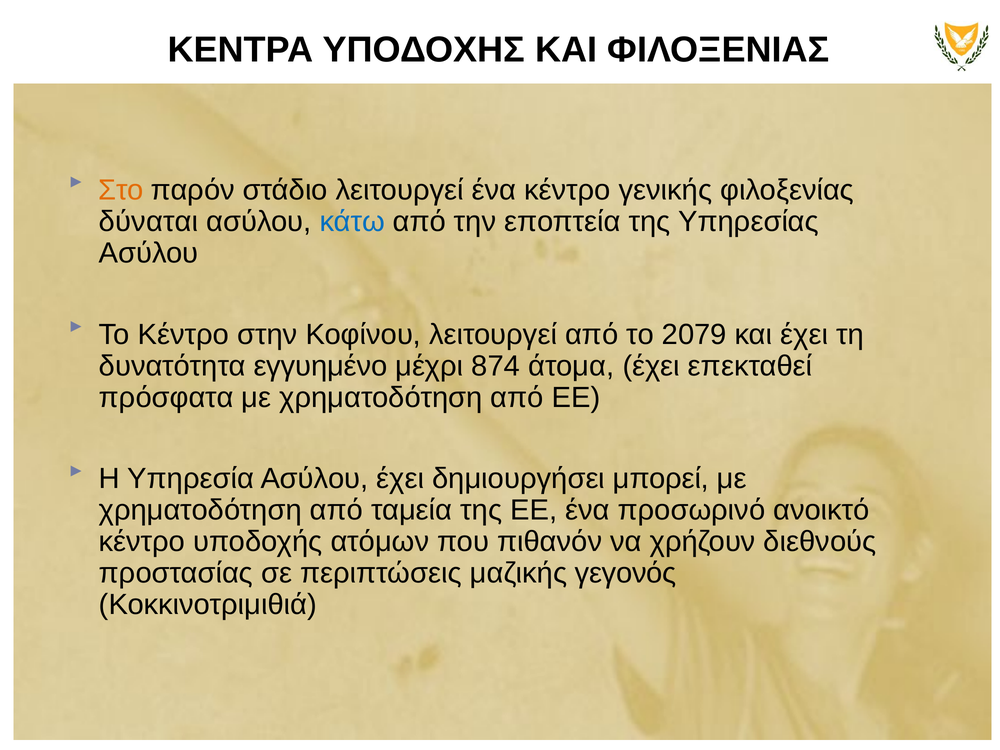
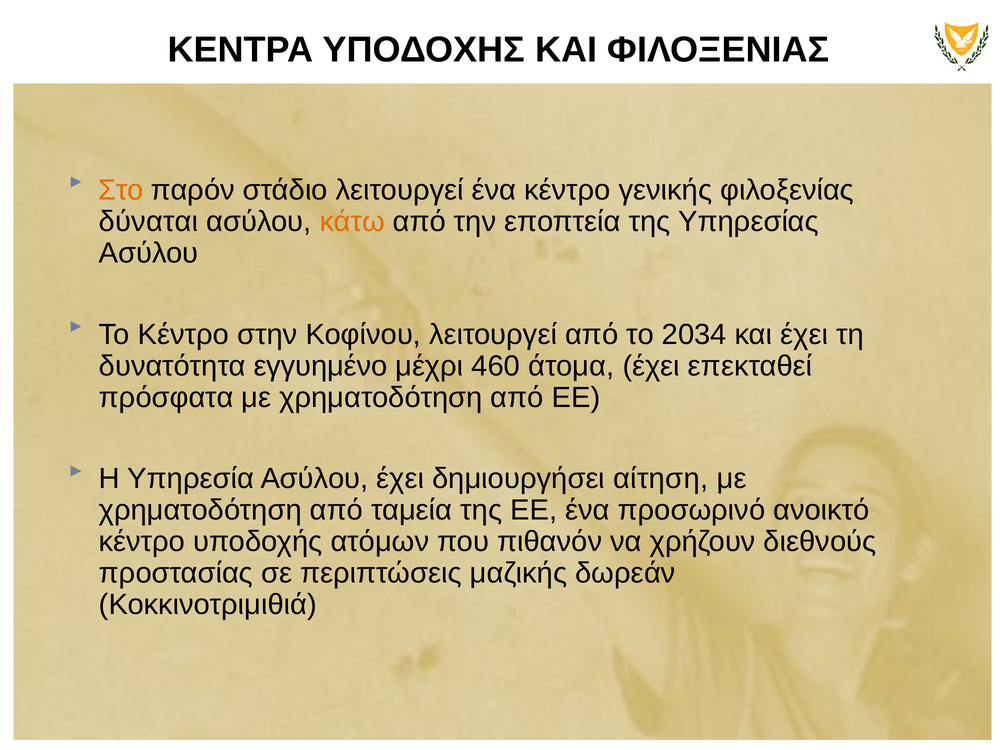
κάτω colour: blue -> orange
2079: 2079 -> 2034
874: 874 -> 460
μπορεί: μπορεί -> αίτηση
γεγονός: γεγονός -> δωρεάν
